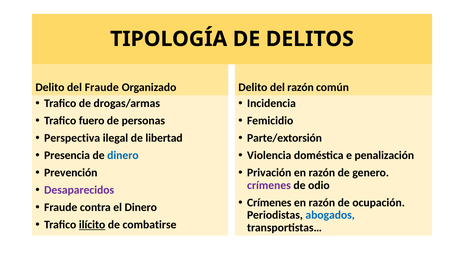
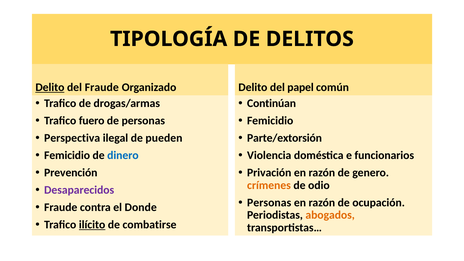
Delito at (50, 87) underline: none -> present
del razón: razón -> papel
Incidencia: Incidencia -> Continúan
libertad: libertad -> pueden
Presencia at (67, 155): Presencia -> Femicidio
penalización: penalización -> funcionarios
crímenes at (269, 185) colour: purple -> orange
Crímenes at (269, 203): Crímenes -> Personas
el Dinero: Dinero -> Donde
abogados colour: blue -> orange
